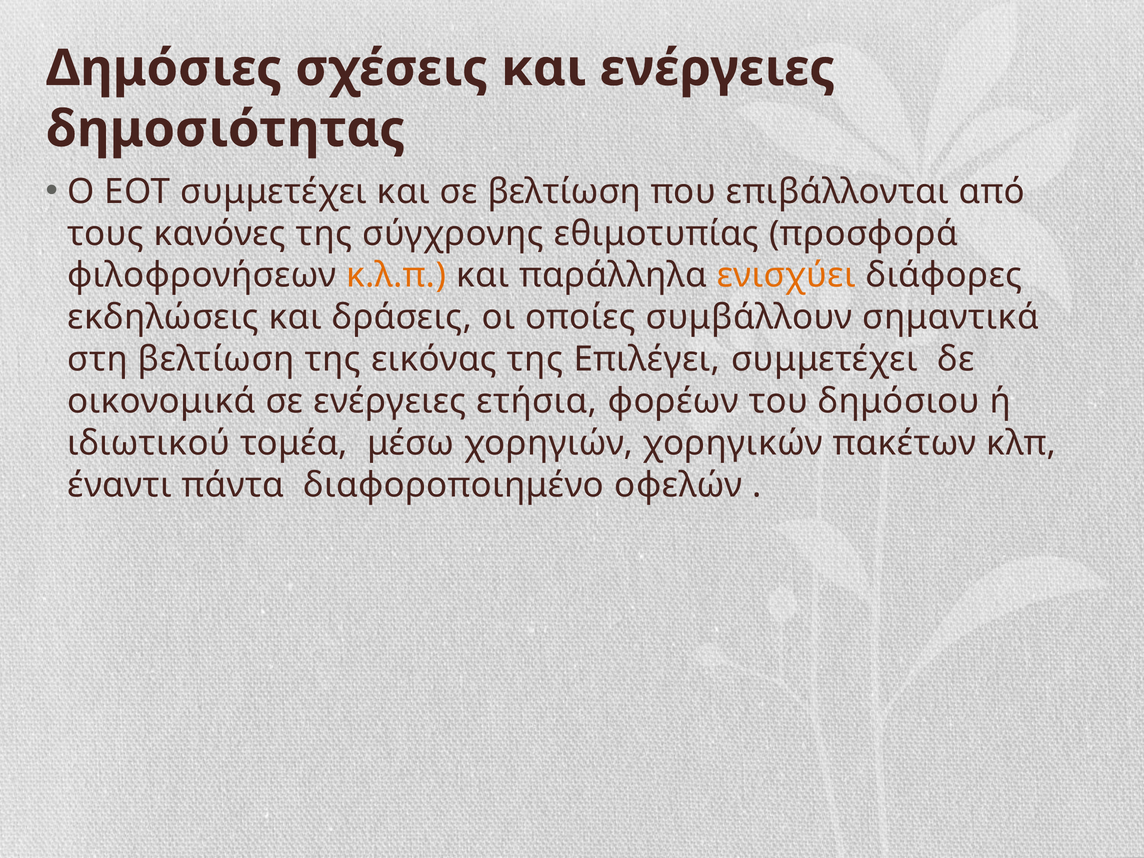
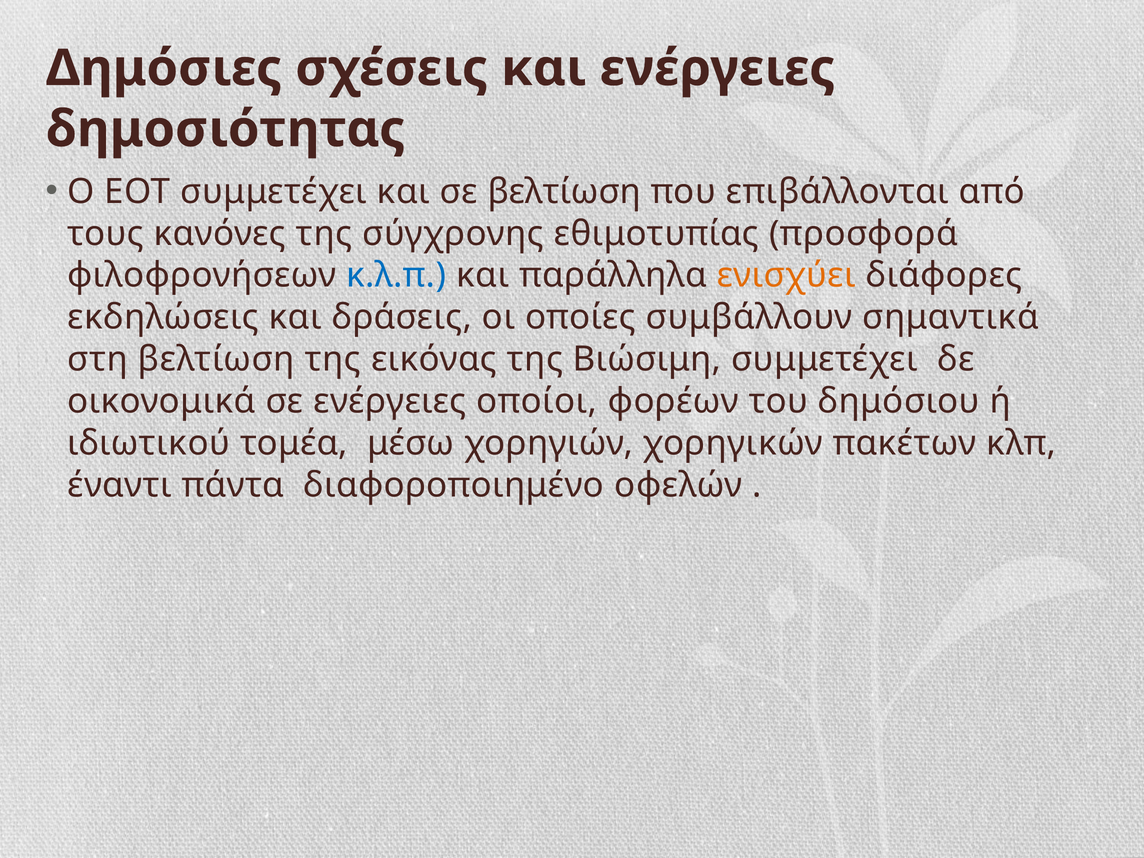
κ.λ.π colour: orange -> blue
Επιλέγει: Επιλέγει -> Βιώσιμη
ετήσια: ετήσια -> οποίοι
